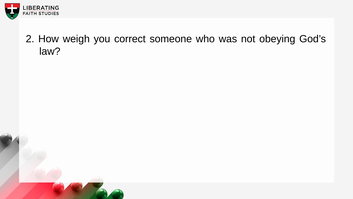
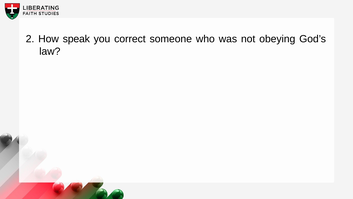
weigh: weigh -> speak
